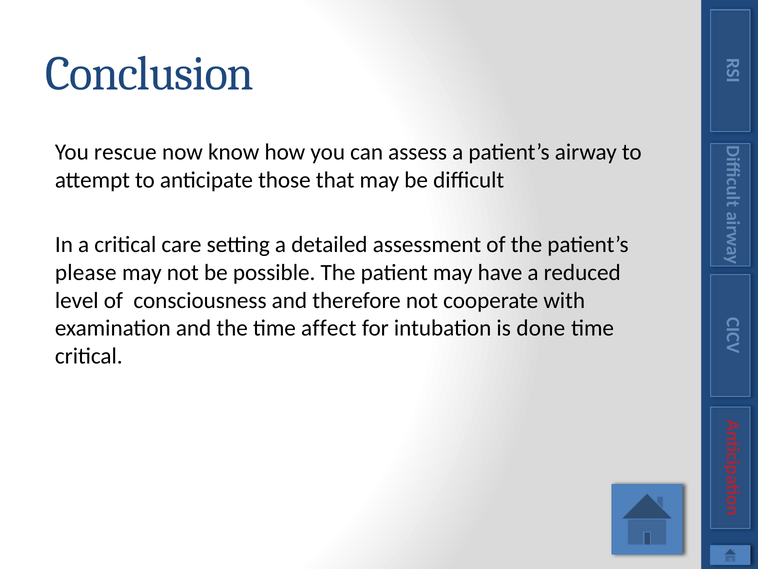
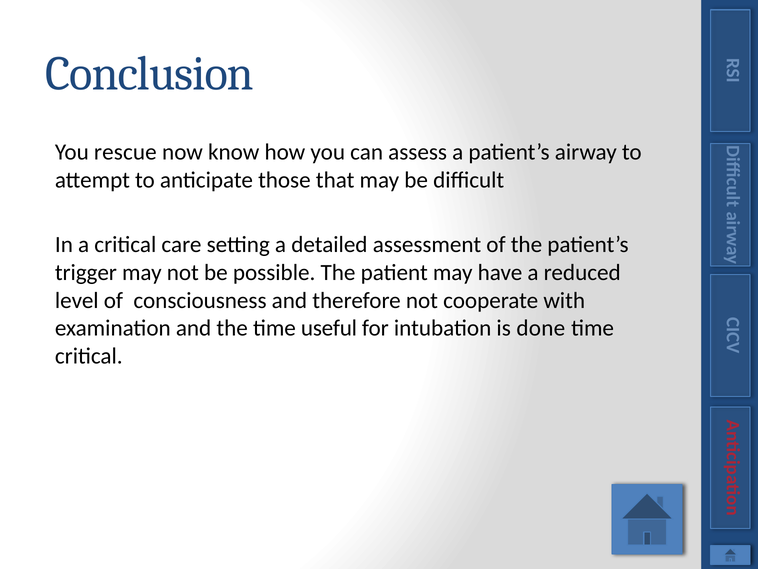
please: please -> trigger
affect: affect -> useful
